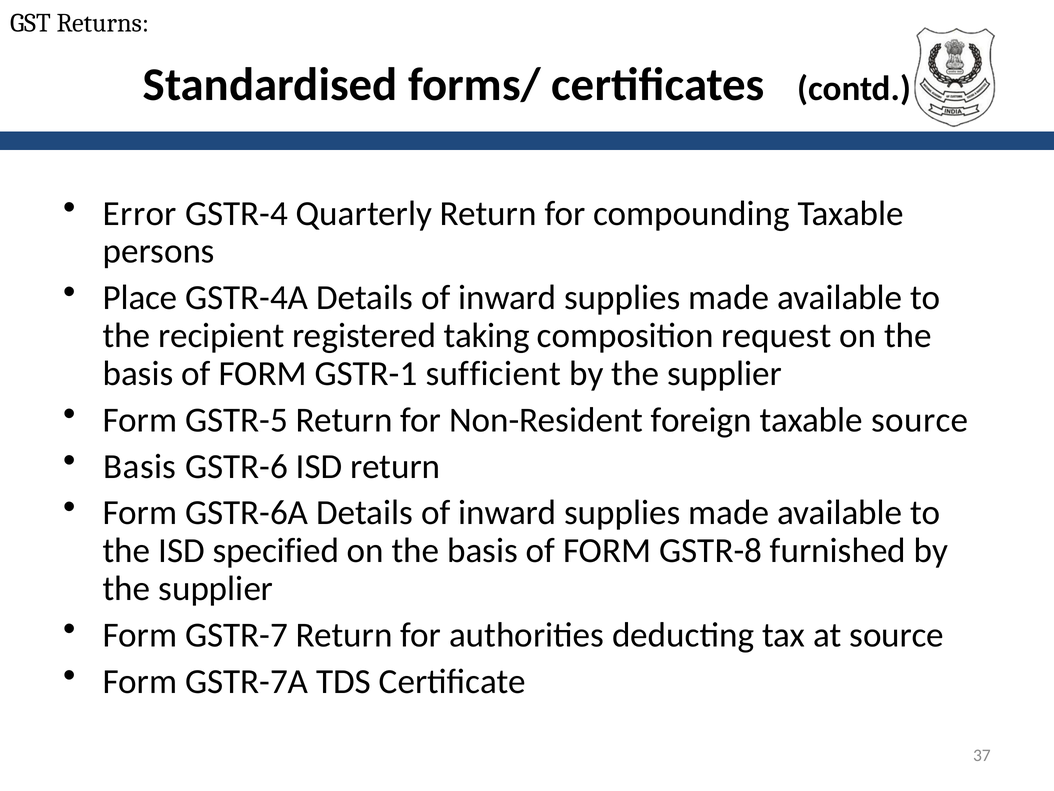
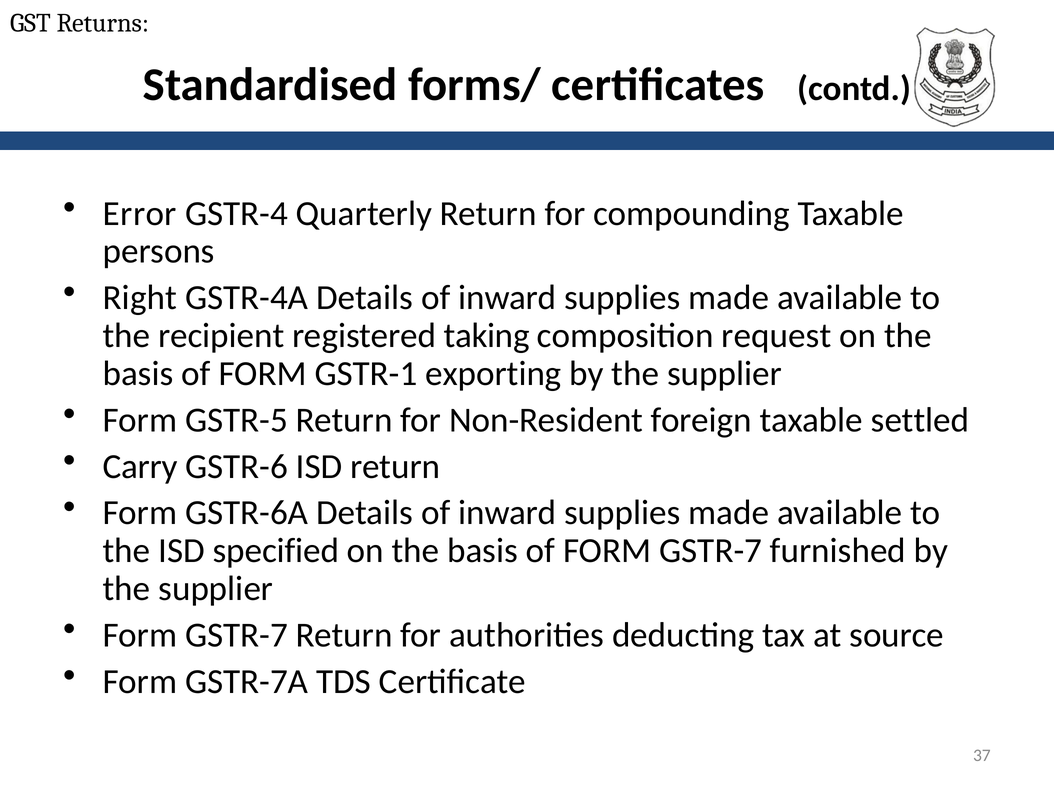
Place: Place -> Right
sufficient: sufficient -> exporting
taxable source: source -> settled
Basis at (140, 466): Basis -> Carry
of FORM GSTR-8: GSTR-8 -> GSTR-7
